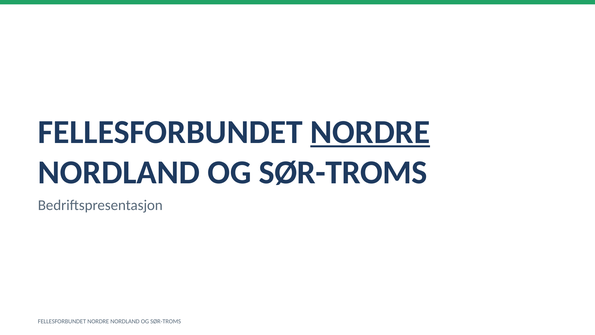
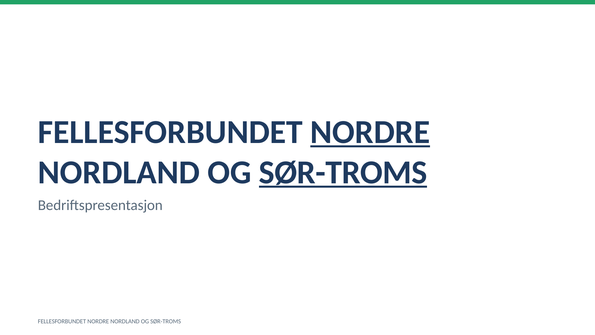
SØR-TROMS at (343, 172) underline: none -> present
